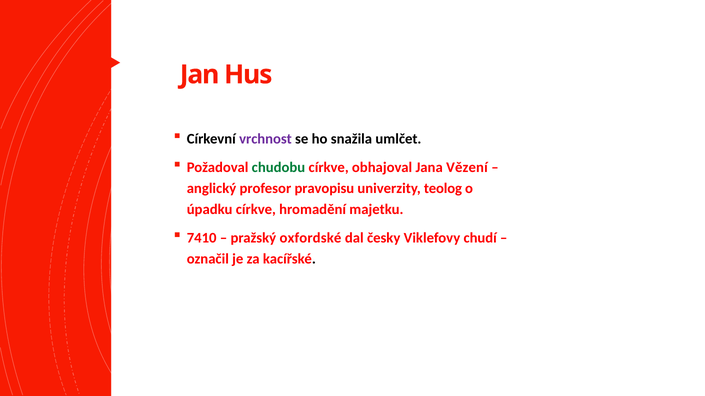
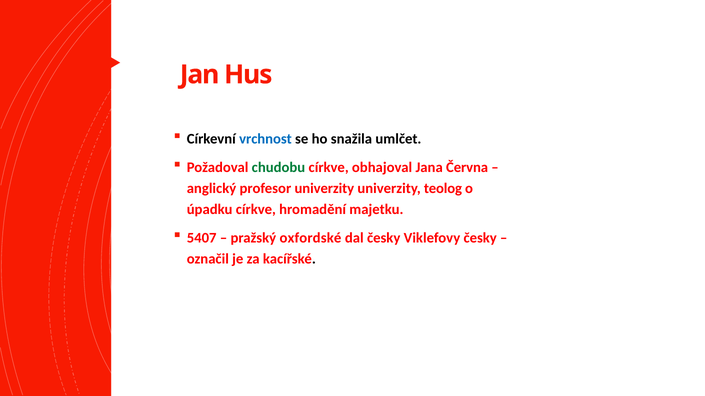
vrchnost colour: purple -> blue
Vězení: Vězení -> Června
profesor pravopisu: pravopisu -> univerzity
7410: 7410 -> 5407
Viklefovy chudí: chudí -> česky
